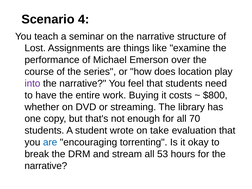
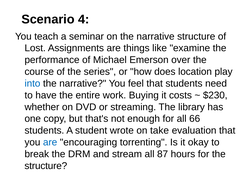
into colour: purple -> blue
$800: $800 -> $230
70: 70 -> 66
53: 53 -> 87
narrative at (46, 166): narrative -> structure
